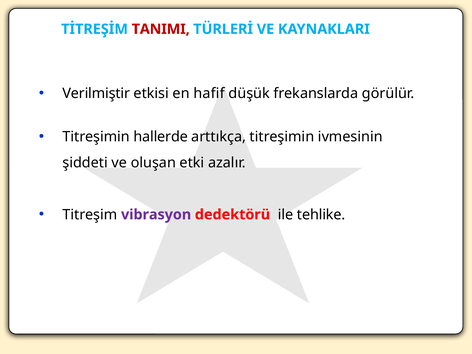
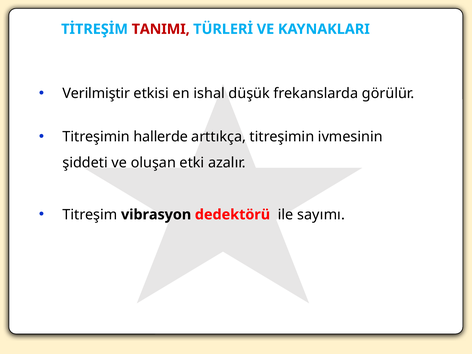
hafif: hafif -> ishal
vibrasyon colour: purple -> black
tehlike: tehlike -> sayımı
